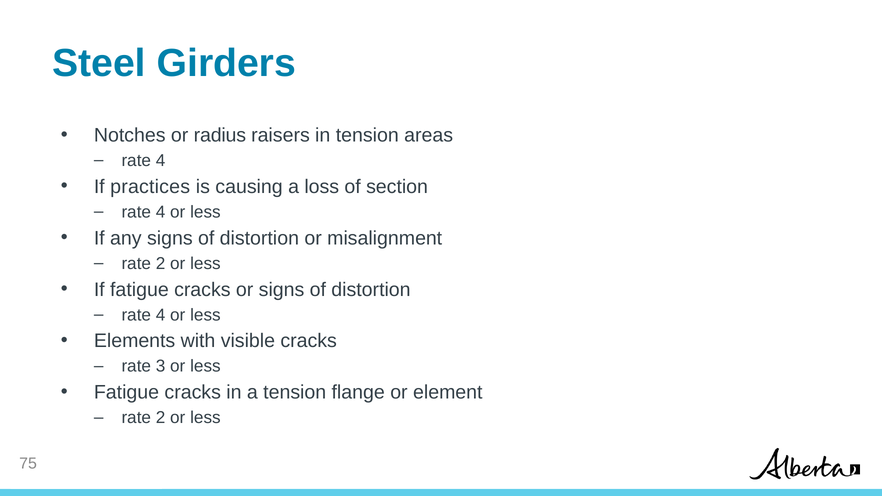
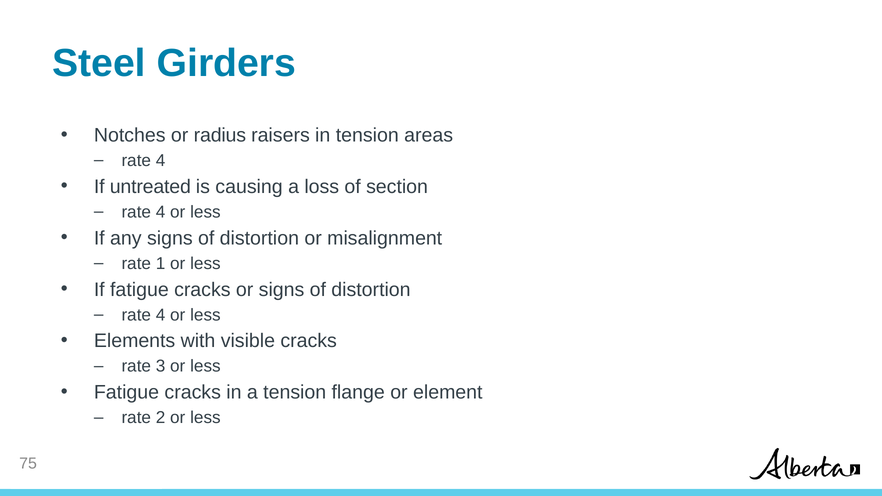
practices: practices -> untreated
2 at (161, 263): 2 -> 1
